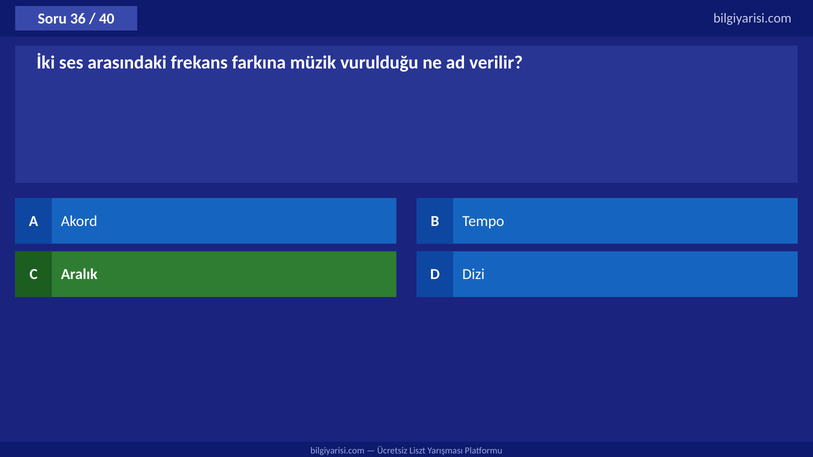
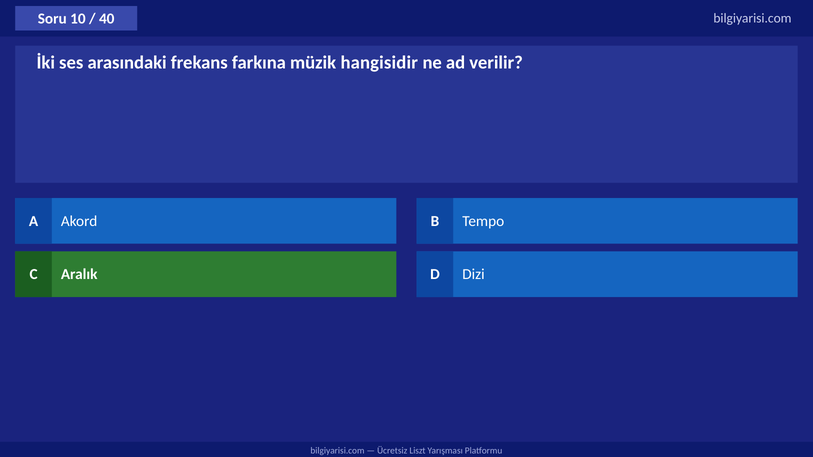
36: 36 -> 10
vurulduğu: vurulduğu -> hangisidir
